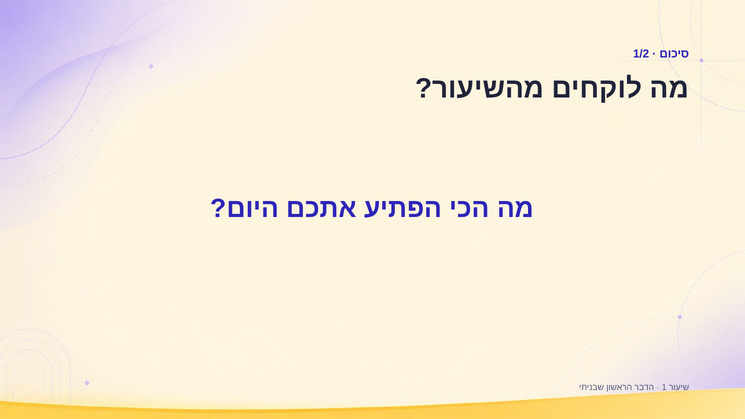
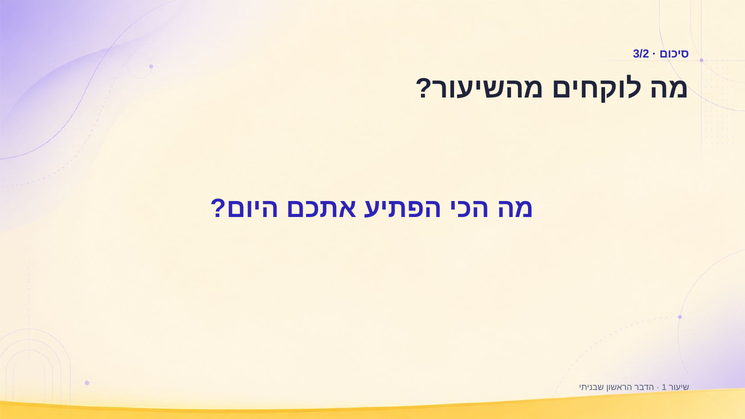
1/2: 1/2 -> 3/2
